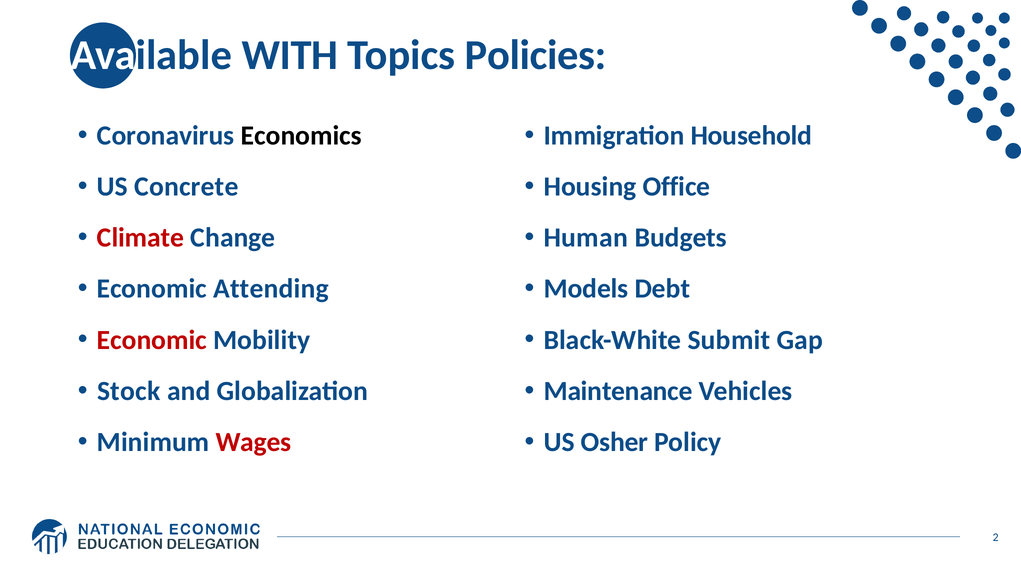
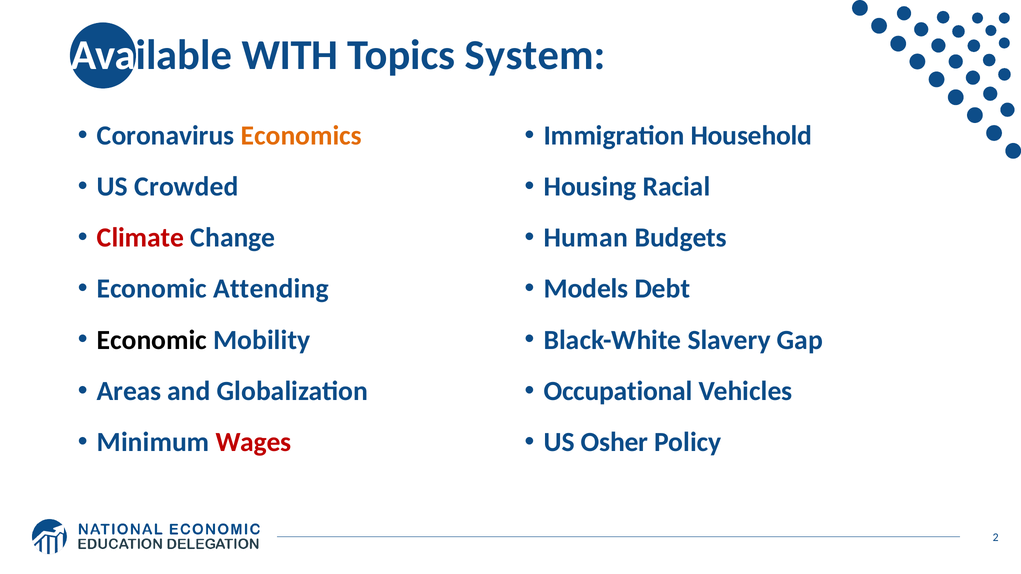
Policies: Policies -> System
Economics colour: black -> orange
Concrete: Concrete -> Crowded
Office: Office -> Racial
Economic at (152, 340) colour: red -> black
Submit: Submit -> Slavery
Stock: Stock -> Areas
Maintenance: Maintenance -> Occupational
